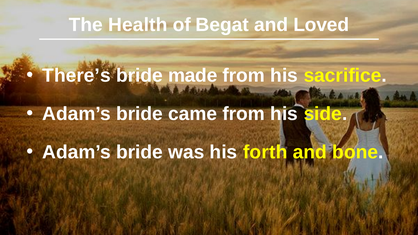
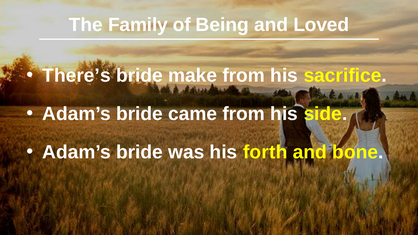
Health: Health -> Family
Begat: Begat -> Being
made: made -> make
